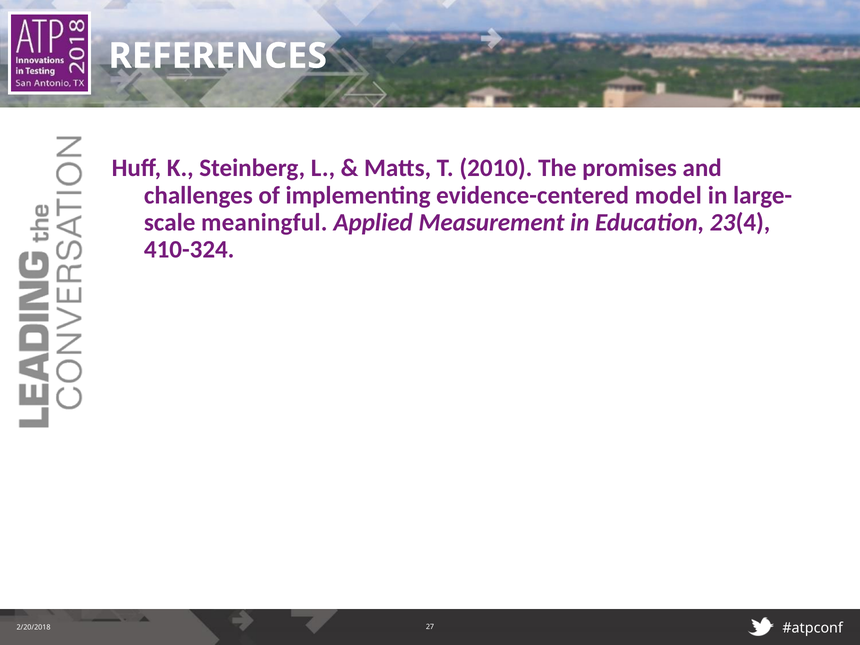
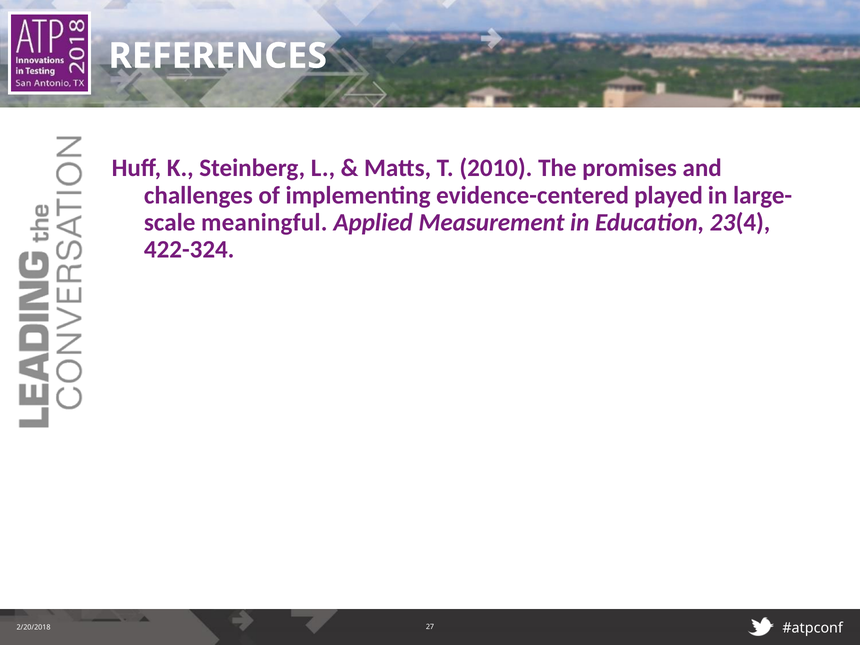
model: model -> played
410-324: 410-324 -> 422-324
